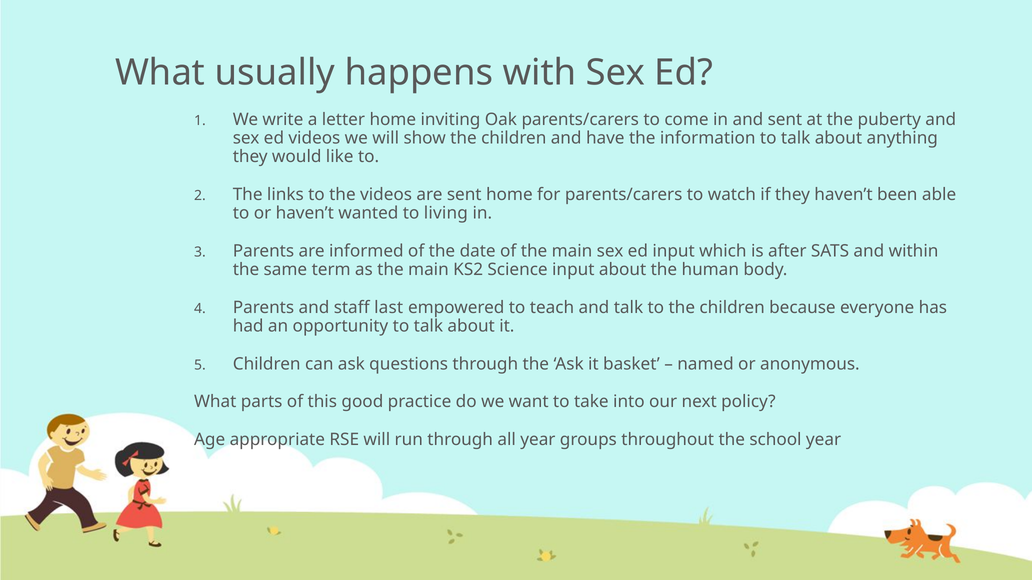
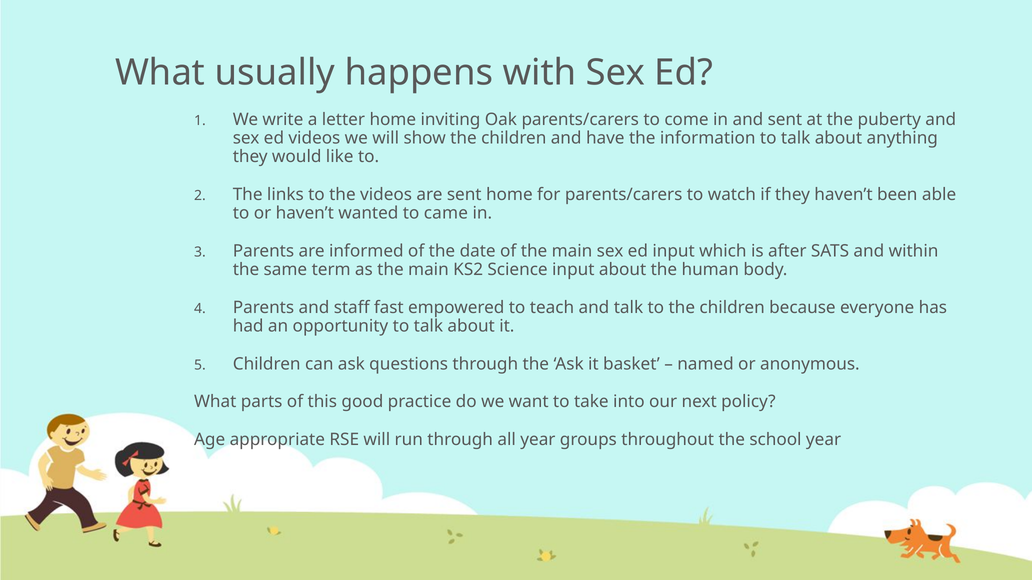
living: living -> came
last: last -> fast
